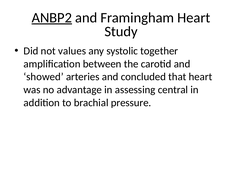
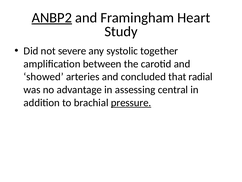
values: values -> severe
that heart: heart -> radial
pressure underline: none -> present
